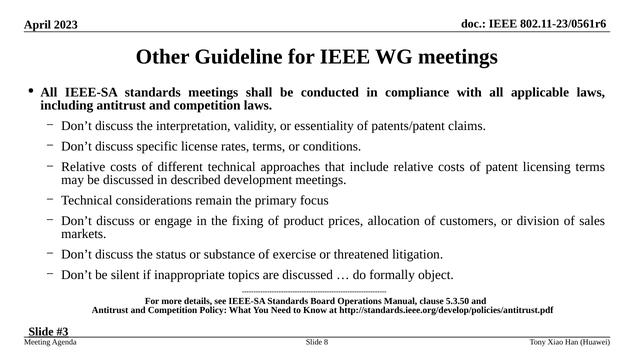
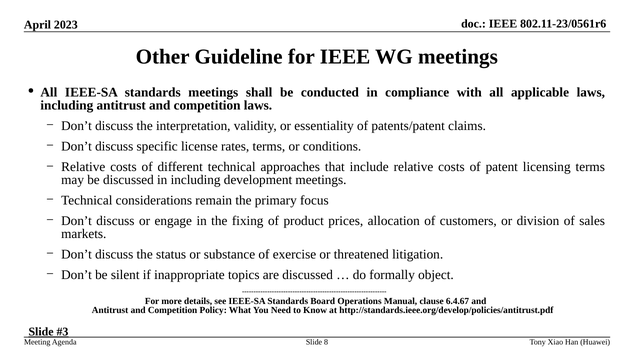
in described: described -> including
5.3.50: 5.3.50 -> 6.4.67
